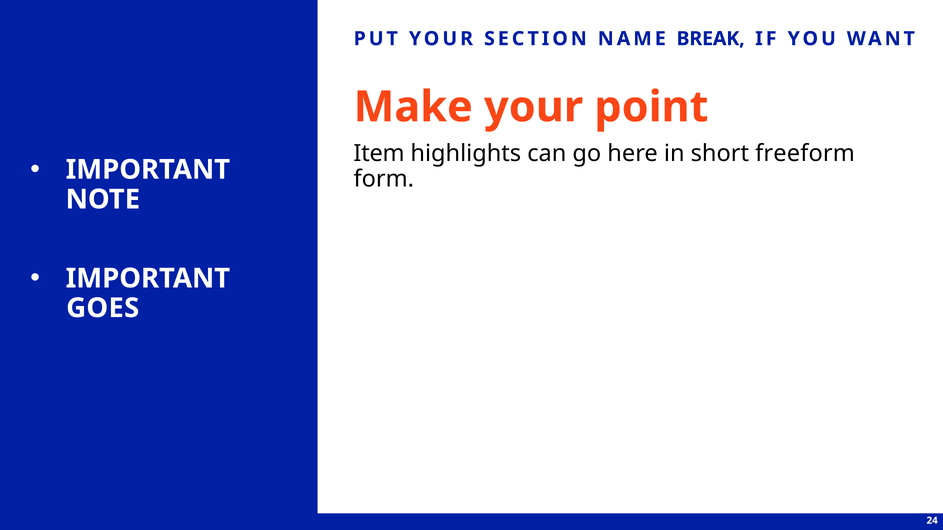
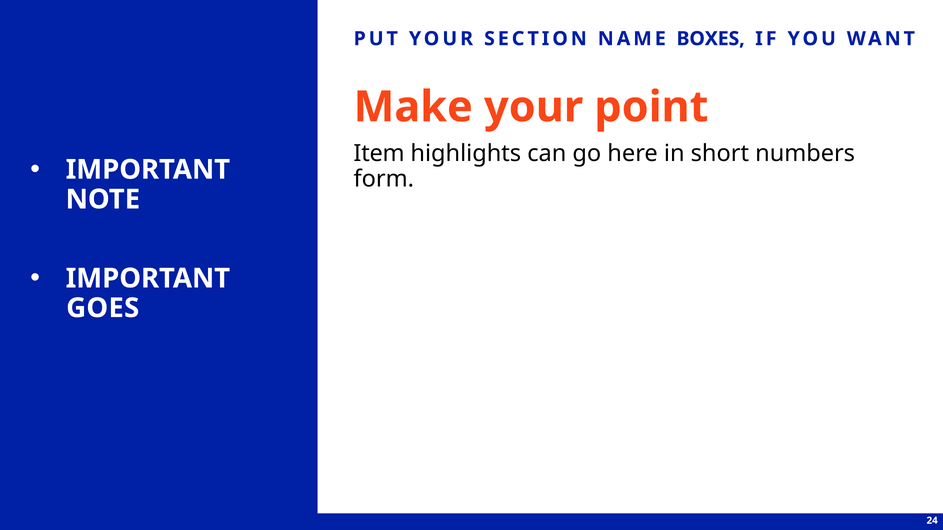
BREAK: BREAK -> BOXES
freeform: freeform -> numbers
